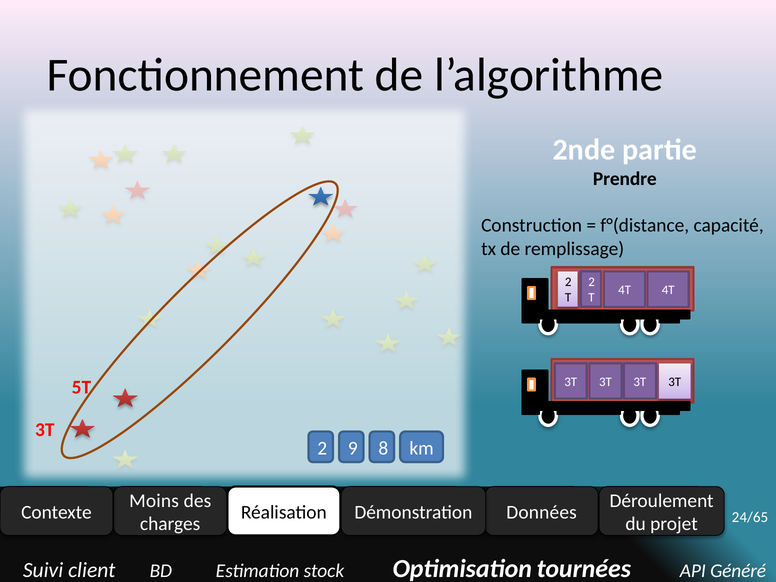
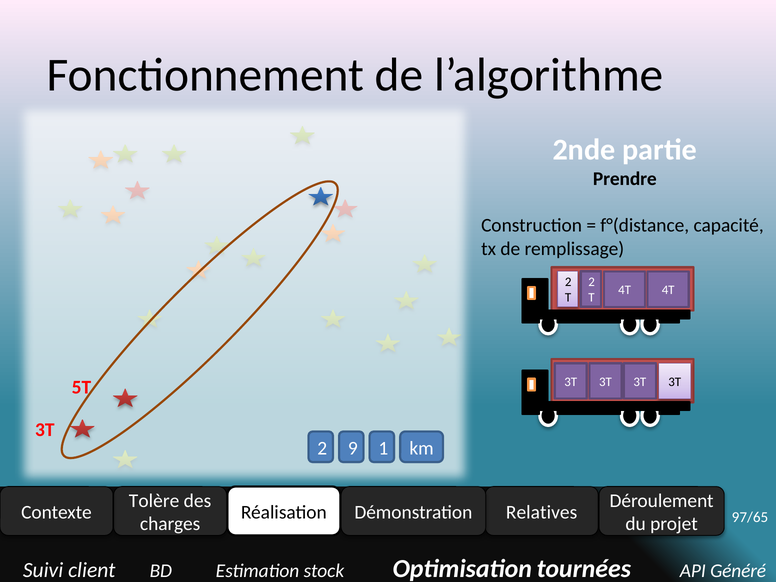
8: 8 -> 1
Moins: Moins -> Tolère
Données: Données -> Relatives
24/65: 24/65 -> 97/65
